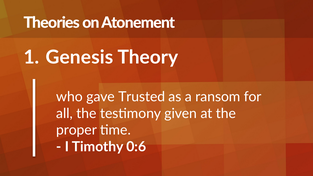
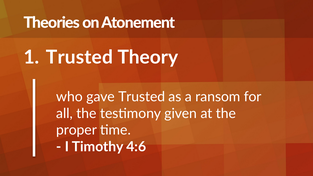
Genesis at (79, 57): Genesis -> Trusted
0:6: 0:6 -> 4:6
